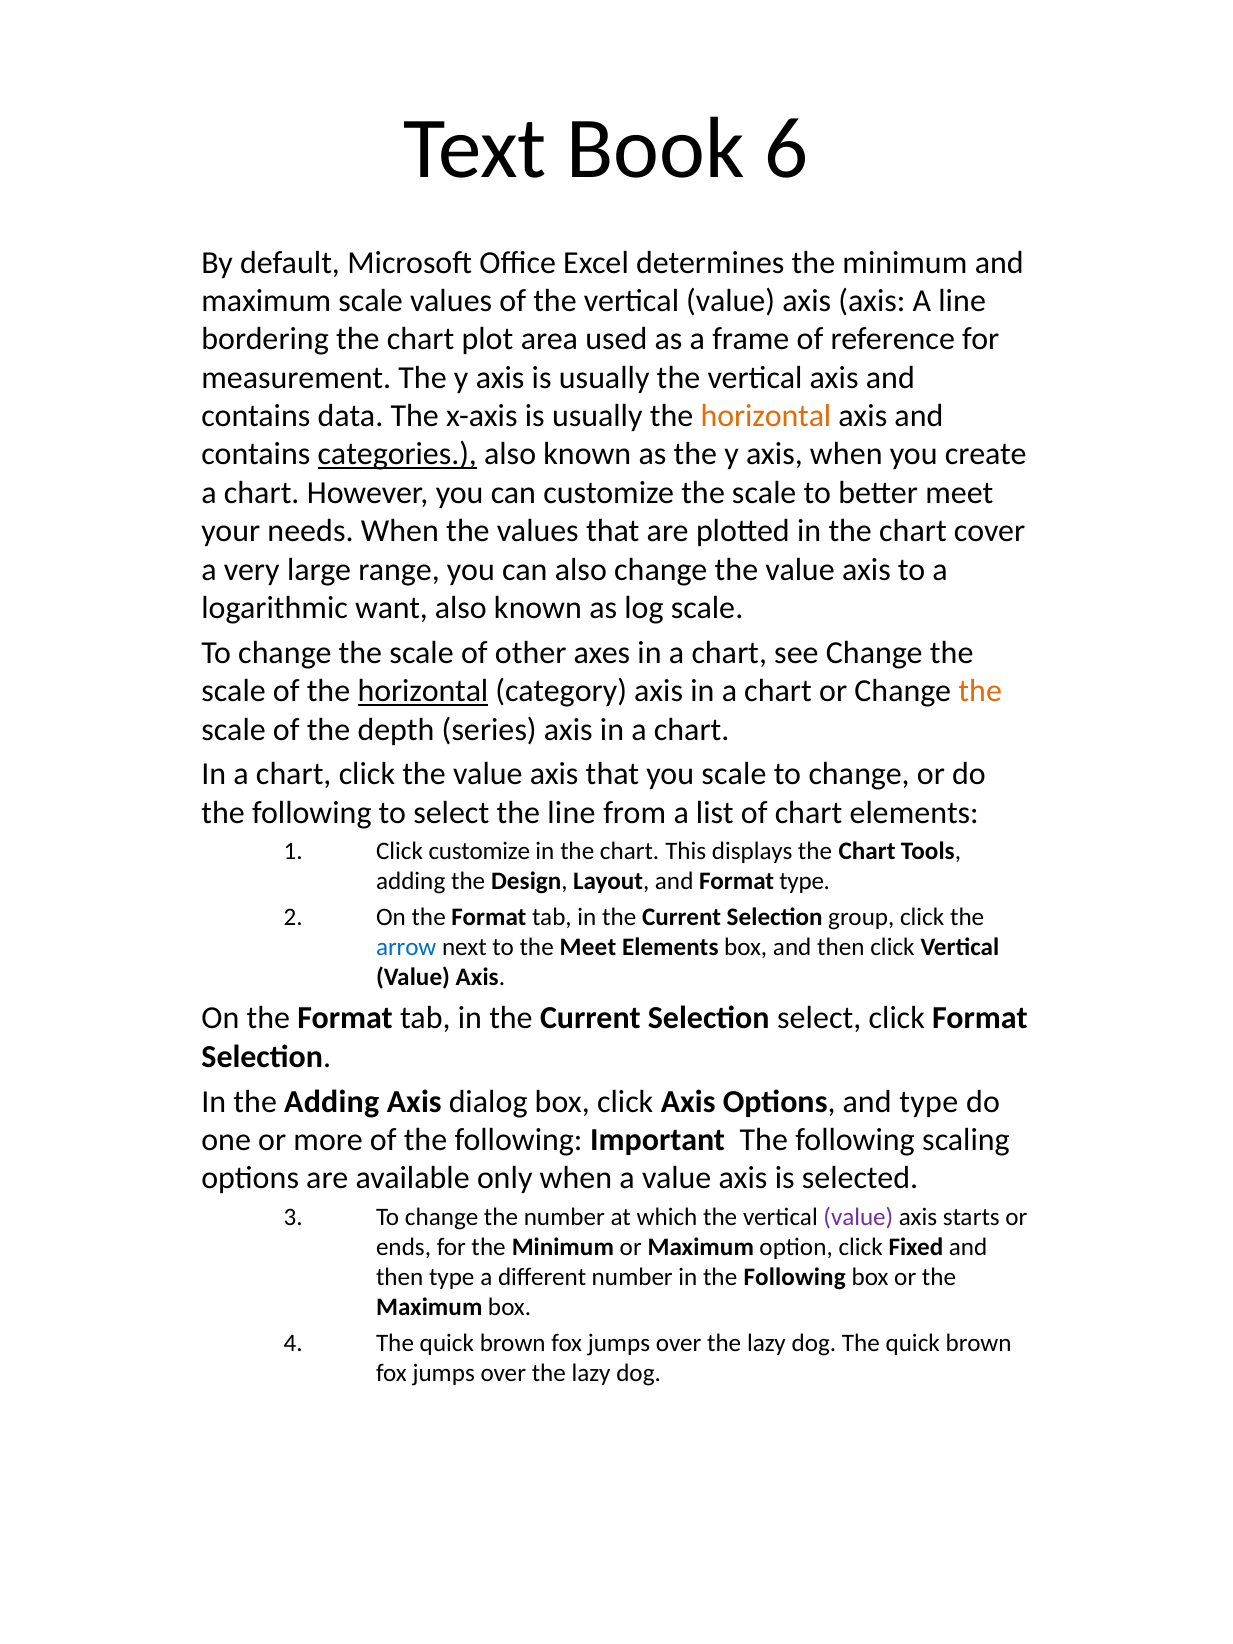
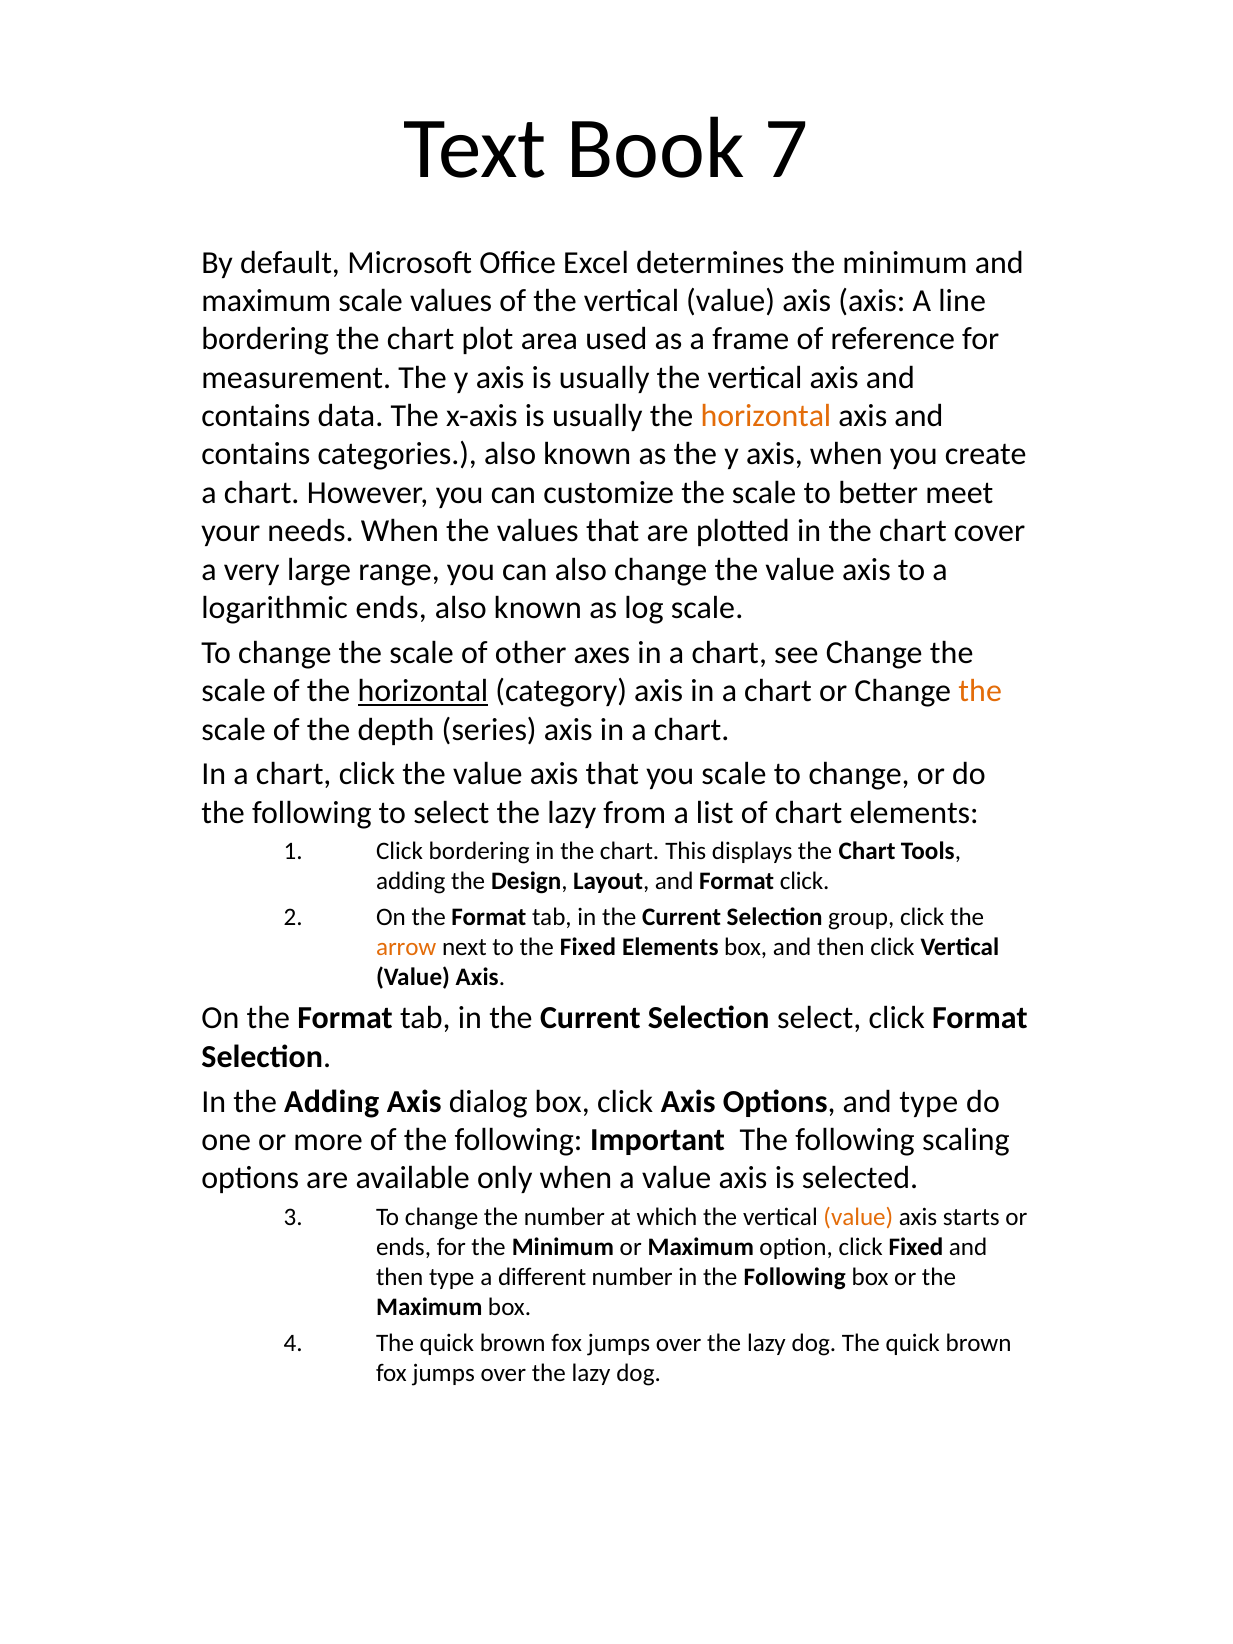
6: 6 -> 7
categories underline: present -> none
logarithmic want: want -> ends
select the line: line -> lazy
Click customize: customize -> bordering
Format type: type -> click
arrow colour: blue -> orange
the Meet: Meet -> Fixed
value at (858, 1217) colour: purple -> orange
